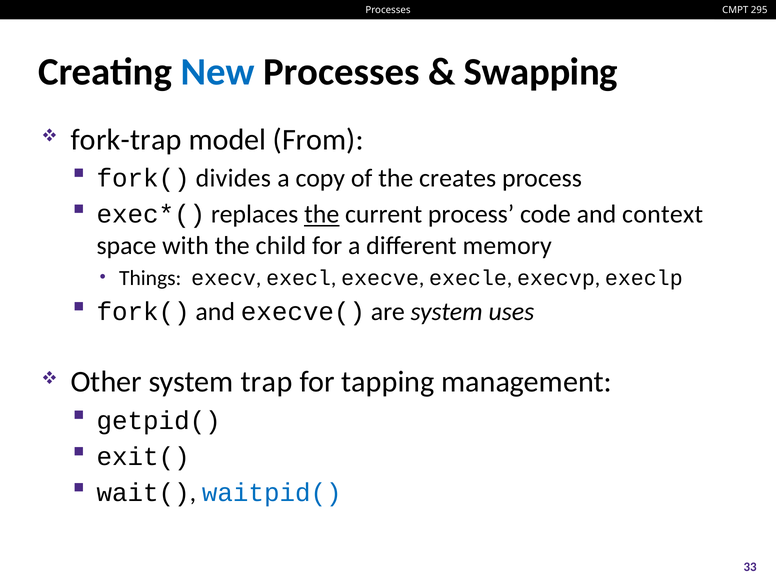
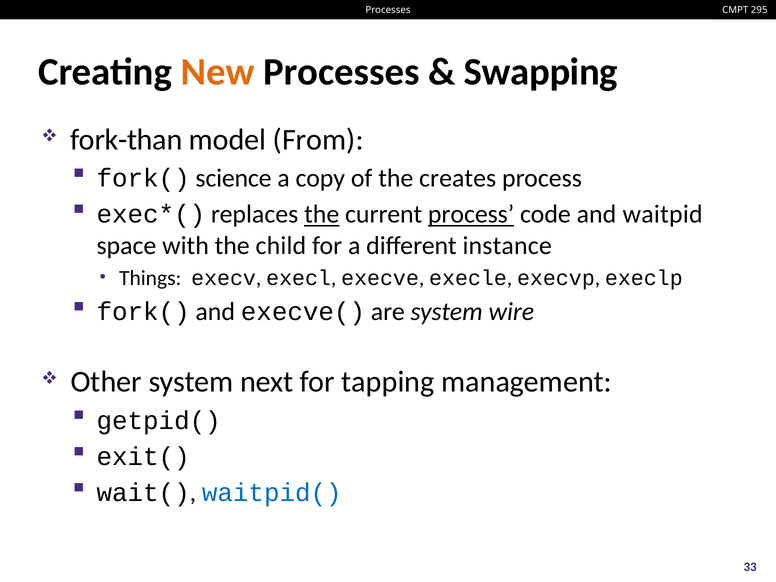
New colour: blue -> orange
fork-trap: fork-trap -> fork-than
divides: divides -> science
process at (471, 214) underline: none -> present
context: context -> waitpid
memory: memory -> instance
uses: uses -> wire
trap: trap -> next
